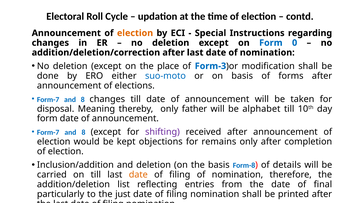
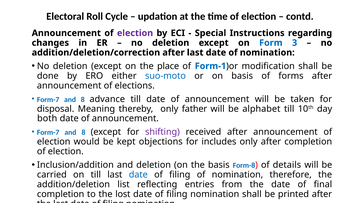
election at (135, 33) colour: orange -> purple
0: 0 -> 3
Form-3: Form-3 -> Form-1
8 changes: changes -> advance
form at (47, 118): form -> both
remains: remains -> includes
date at (138, 174) colour: orange -> blue
particularly at (61, 194): particularly -> completion
just: just -> lost
